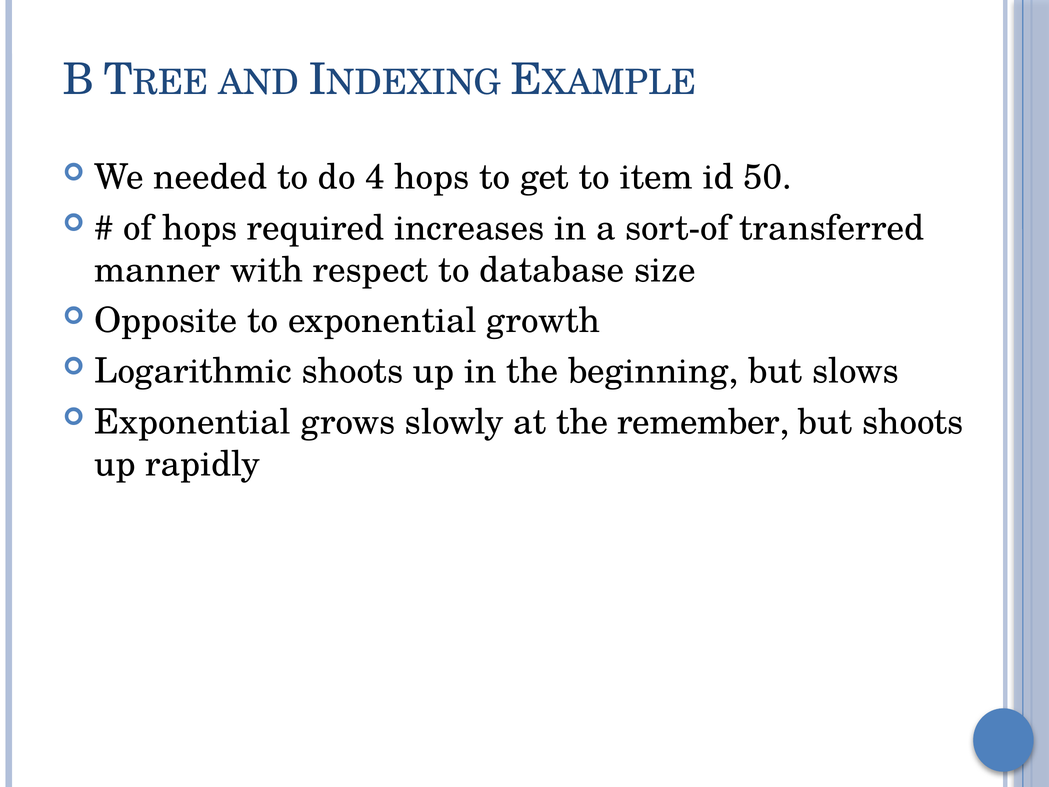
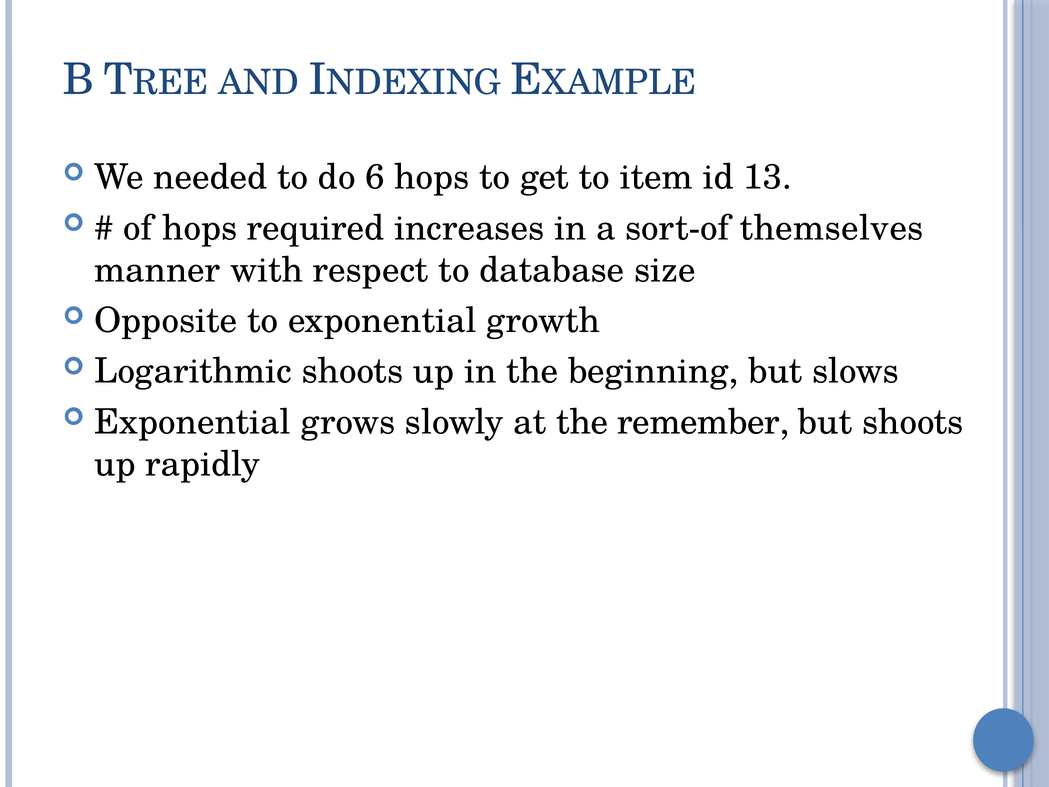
4: 4 -> 6
50: 50 -> 13
transferred: transferred -> themselves
